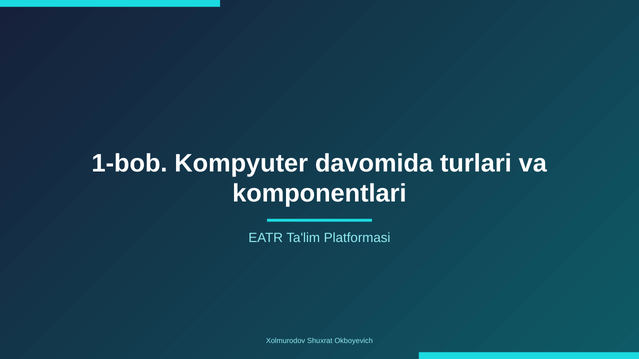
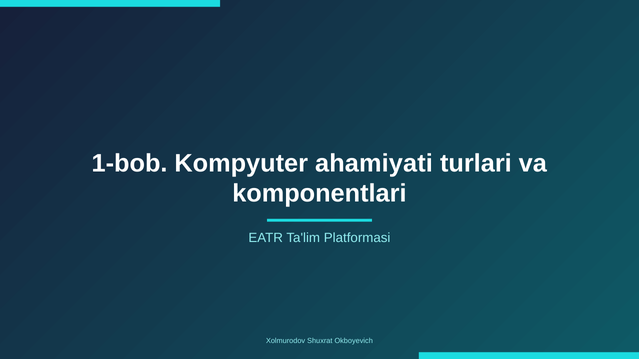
davomida: davomida -> ahamiyati
